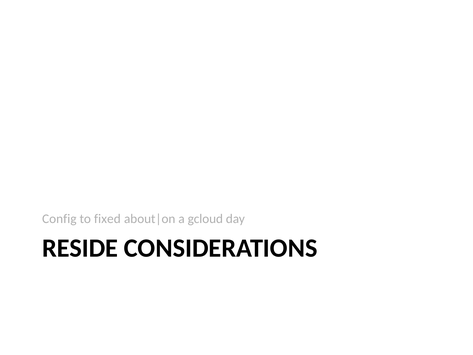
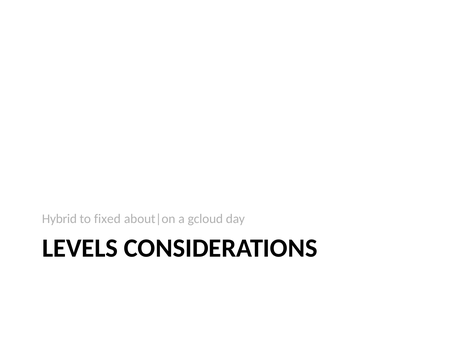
Config: Config -> Hybrid
RESIDE: RESIDE -> LEVELS
